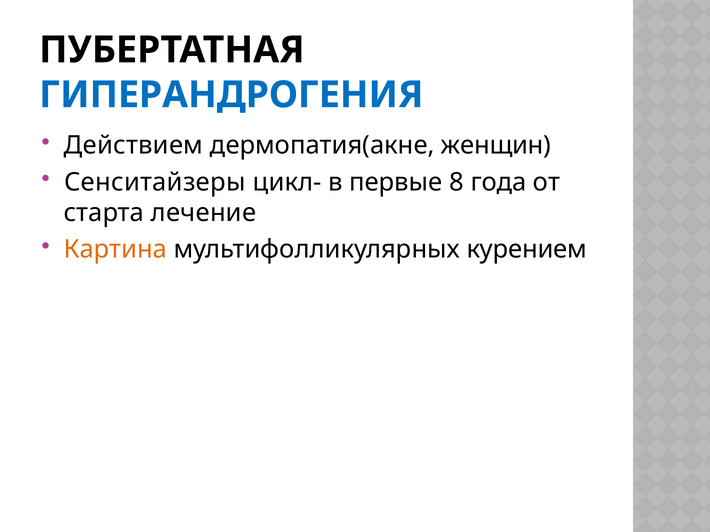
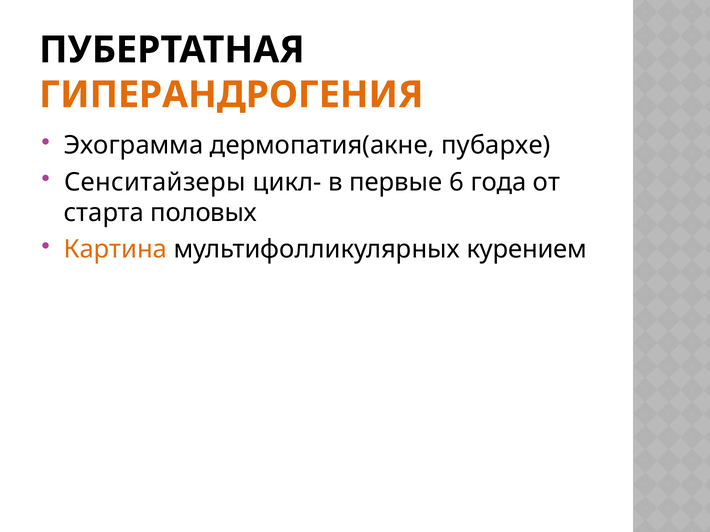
ГИПЕРАНДРОГЕНИЯ colour: blue -> orange
Действием: Действием -> Эхограмма
женщин: женщин -> пубархе
8: 8 -> 6
лечение: лечение -> половых
